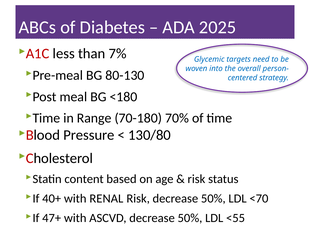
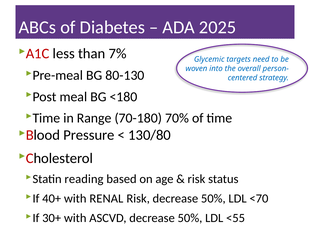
content: content -> reading
47+: 47+ -> 30+
